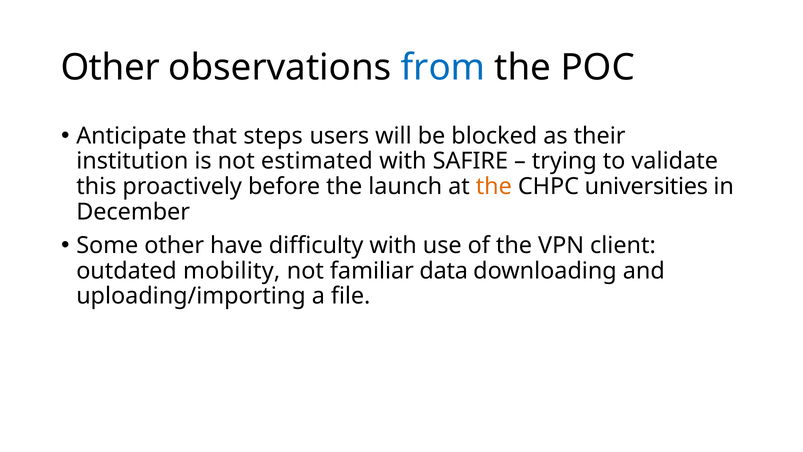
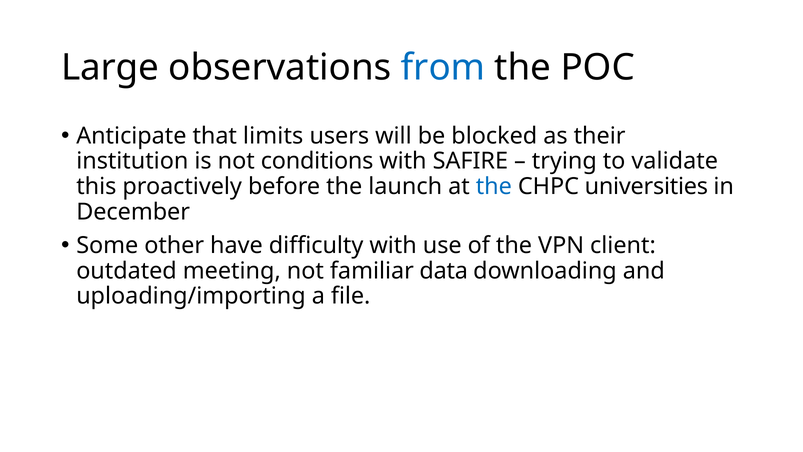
Other at (110, 67): Other -> Large
steps: steps -> limits
estimated: estimated -> conditions
the at (494, 186) colour: orange -> blue
mobility: mobility -> meeting
